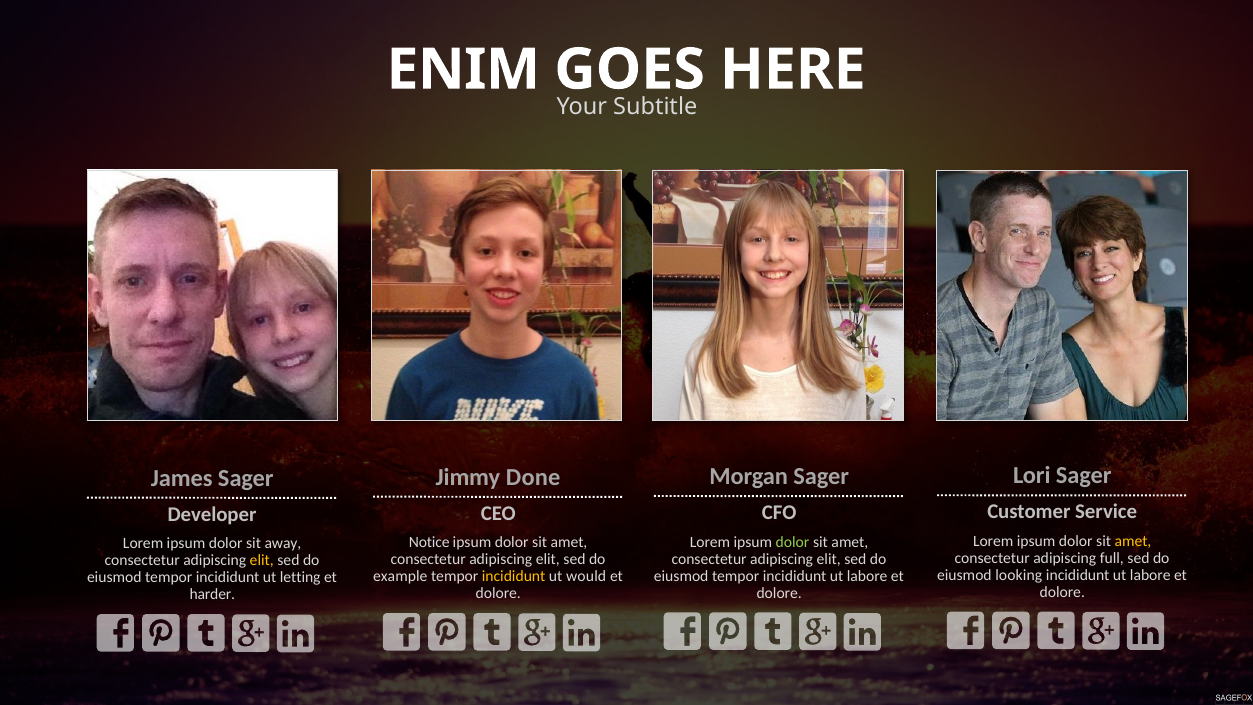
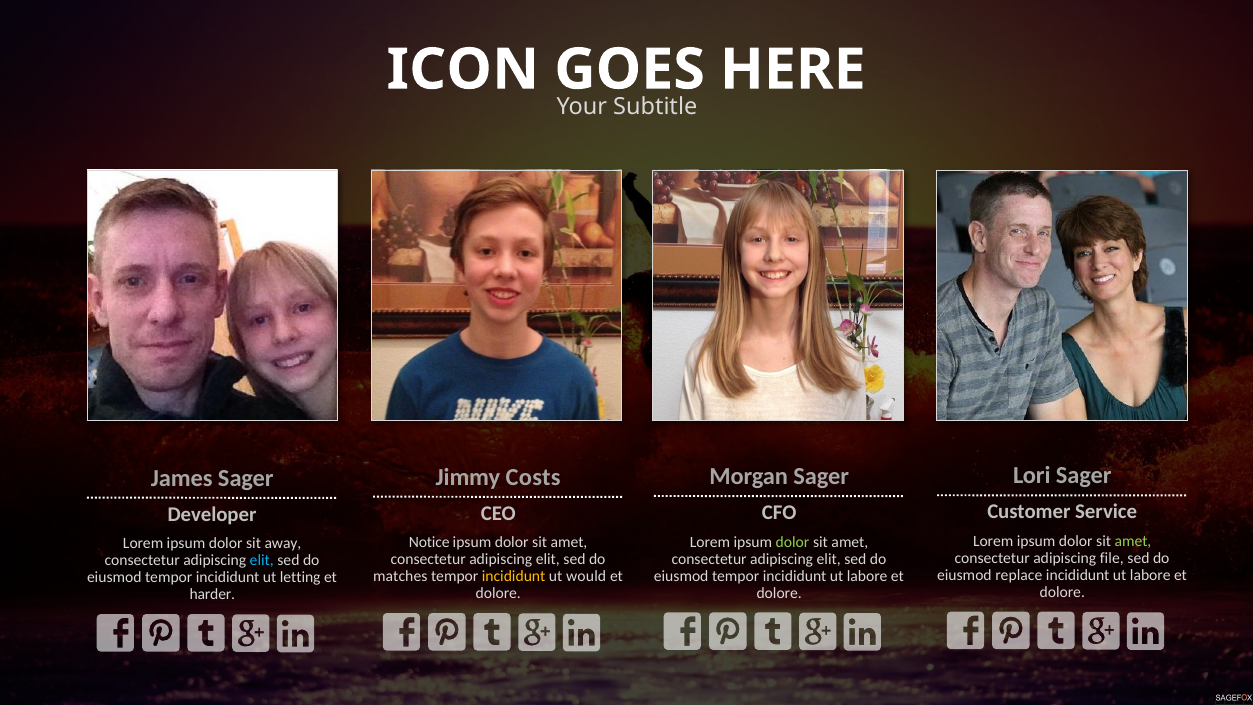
ENIM: ENIM -> ICON
Done: Done -> Costs
amet at (1133, 541) colour: yellow -> light green
full: full -> file
elit at (262, 561) colour: yellow -> light blue
looking: looking -> replace
example: example -> matches
